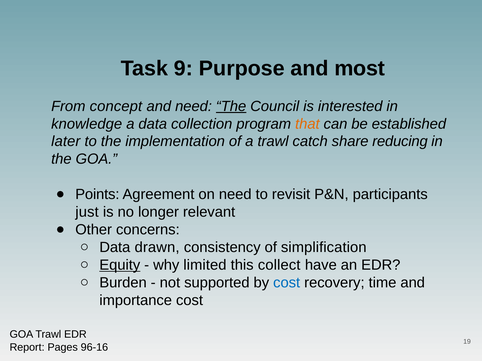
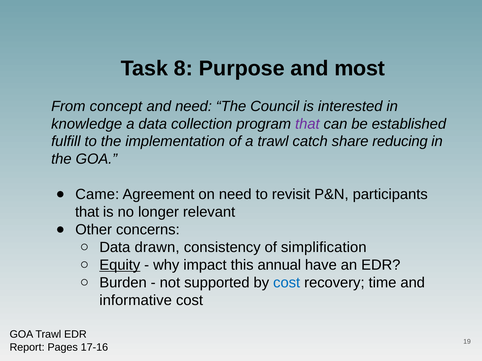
9: 9 -> 8
The at (231, 106) underline: present -> none
that at (307, 124) colour: orange -> purple
later: later -> fulfill
Points: Points -> Came
just at (87, 212): just -> that
limited: limited -> impact
collect: collect -> annual
importance: importance -> informative
96-16: 96-16 -> 17-16
